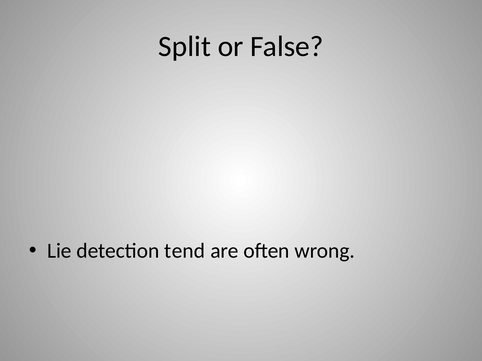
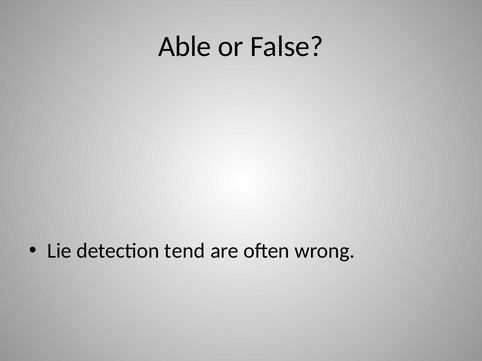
Split: Split -> Able
